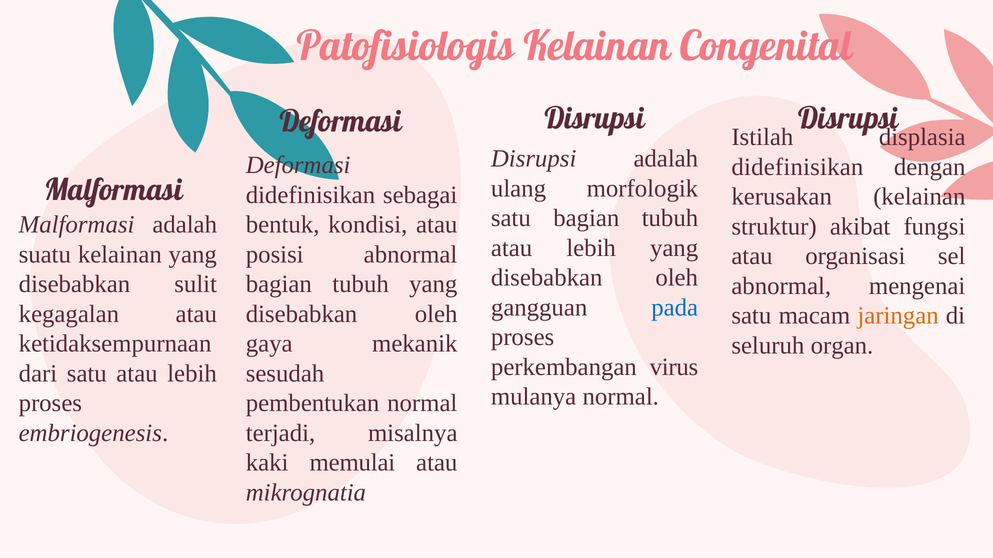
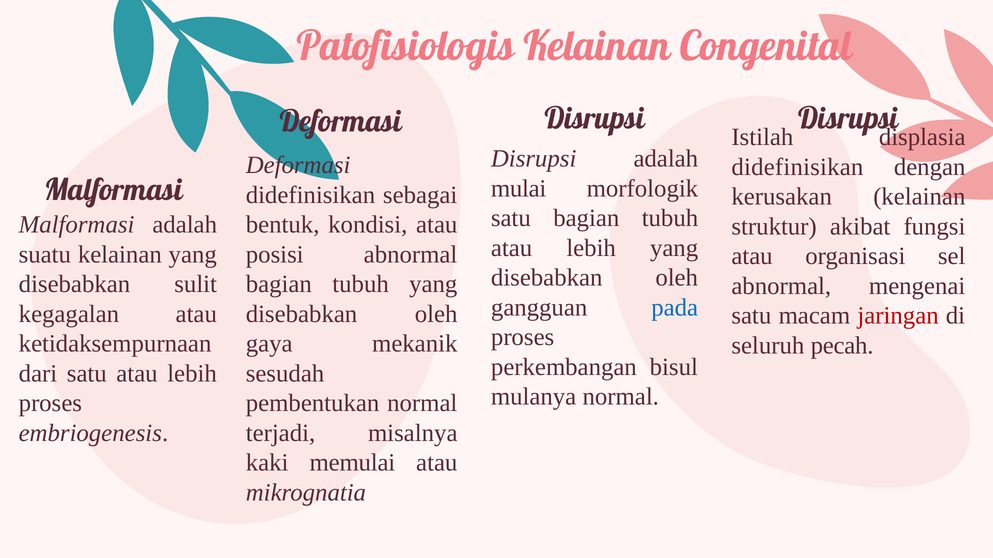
ulang: ulang -> mulai
jaringan colour: orange -> red
organ: organ -> pecah
virus: virus -> bisul
